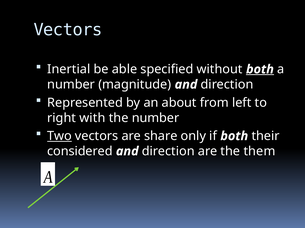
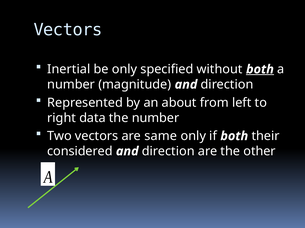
be able: able -> only
with: with -> data
Two underline: present -> none
share: share -> same
them: them -> other
